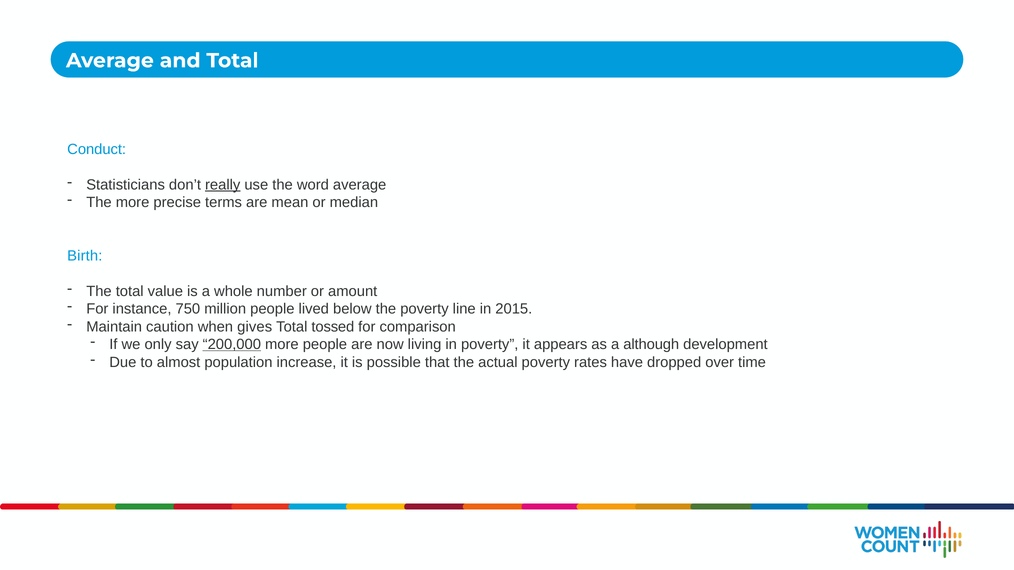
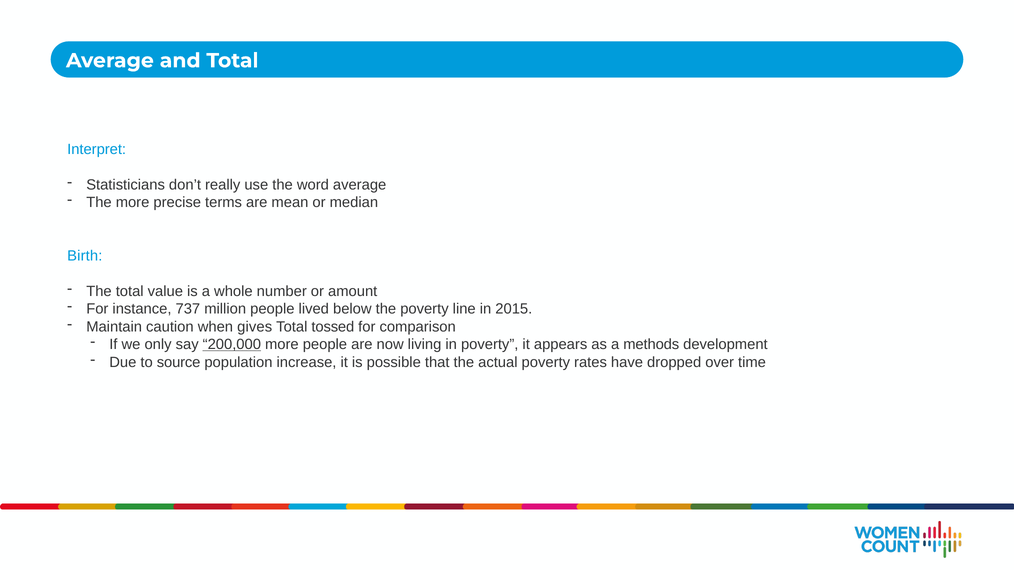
Conduct: Conduct -> Interpret
really underline: present -> none
750: 750 -> 737
although: although -> methods
almost: almost -> source
